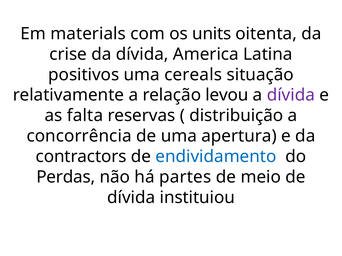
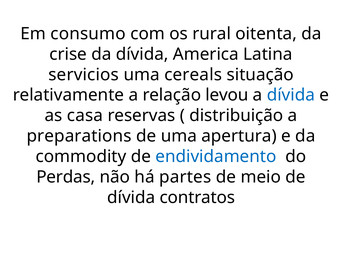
materials: materials -> consumo
units: units -> rural
positivos: positivos -> servicios
dívida at (291, 95) colour: purple -> blue
falta: falta -> casa
concorrência: concorrência -> preparations
contractors: contractors -> commodity
instituiou: instituiou -> contratos
